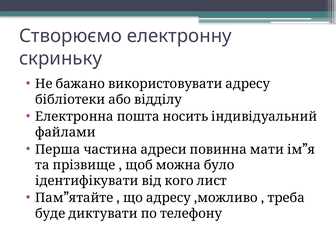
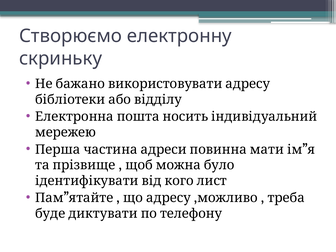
файлами: файлами -> мережею
